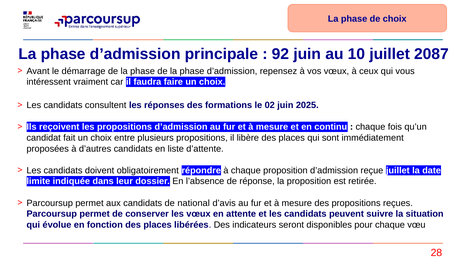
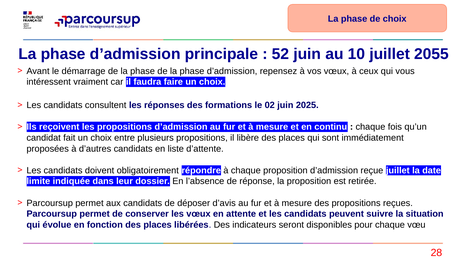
92: 92 -> 52
2087: 2087 -> 2055
national: national -> déposer
